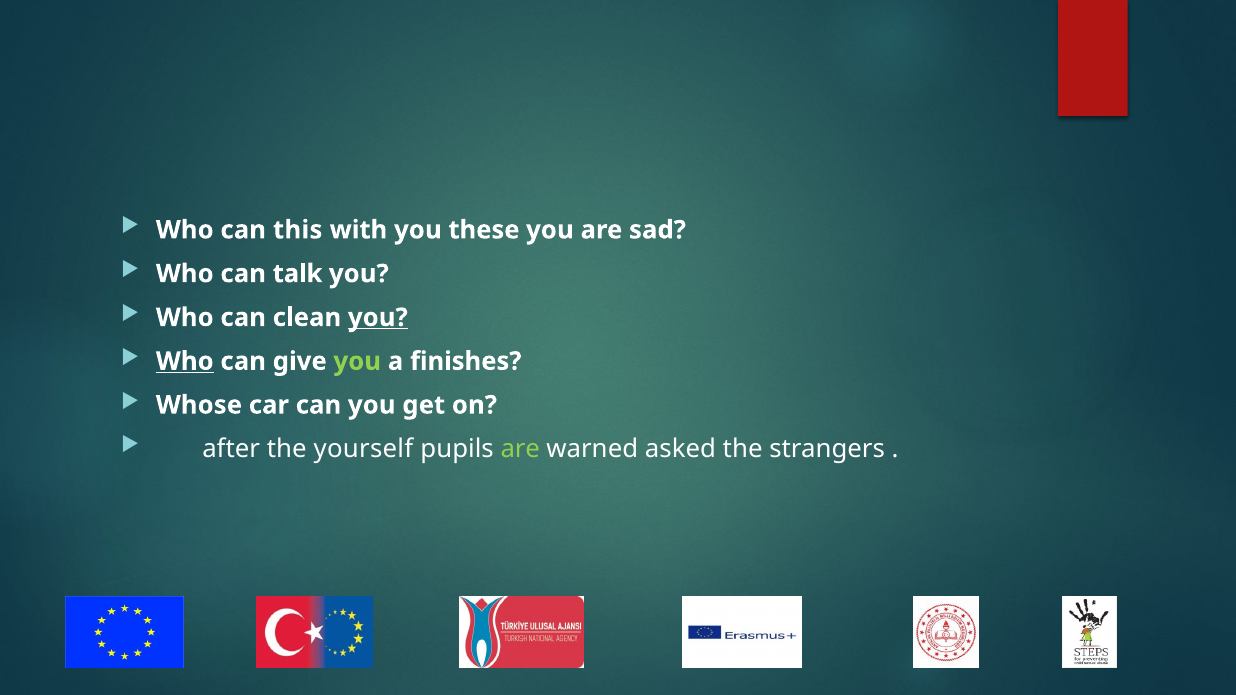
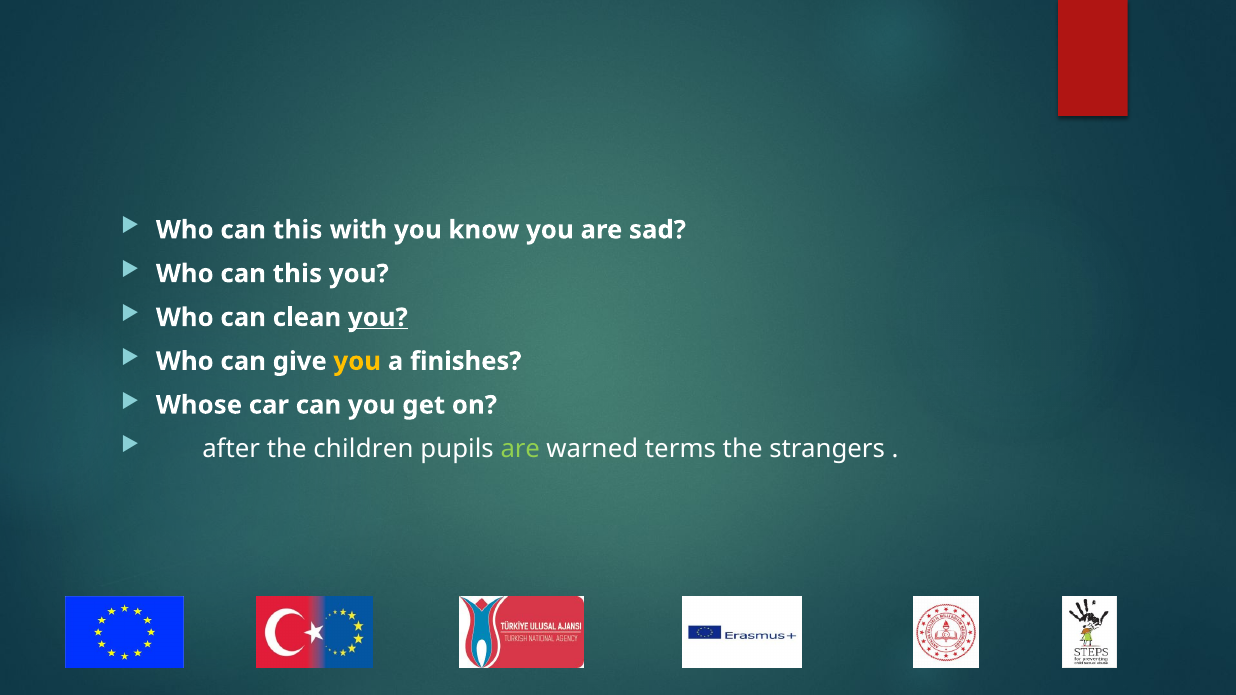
these: these -> know
talk at (298, 274): talk -> this
Who at (185, 361) underline: present -> none
you at (357, 361) colour: light green -> yellow
yourself: yourself -> children
asked: asked -> terms
